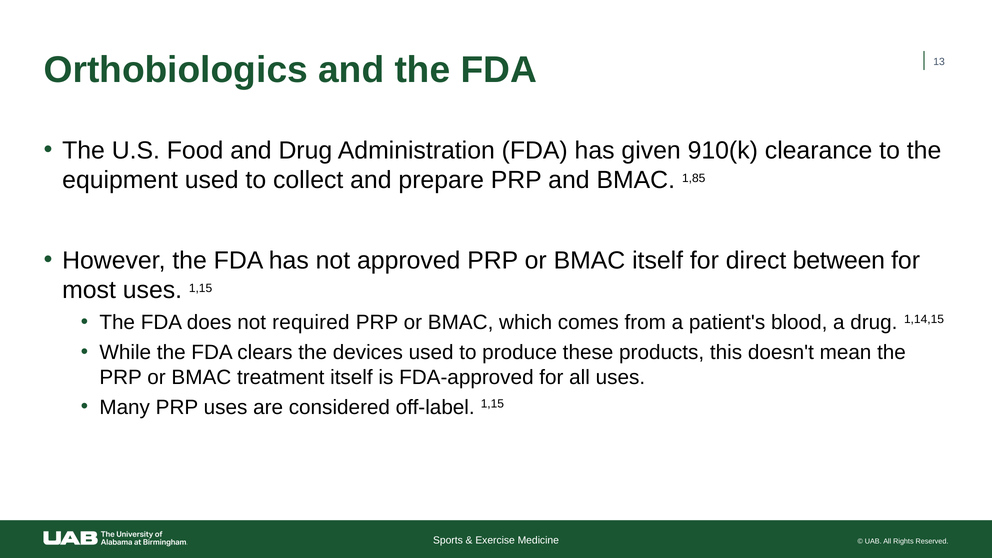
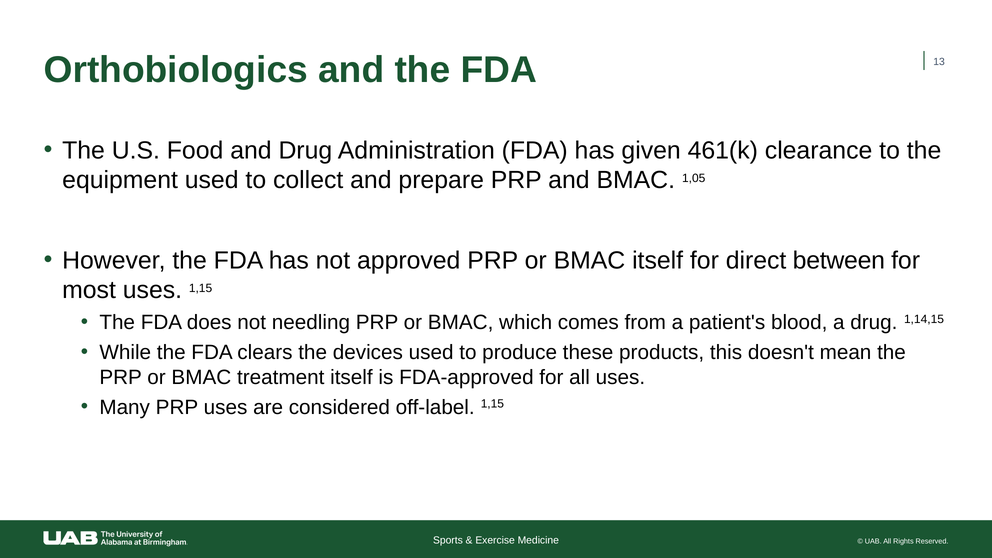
910(k: 910(k -> 461(k
1,85: 1,85 -> 1,05
required: required -> needling
